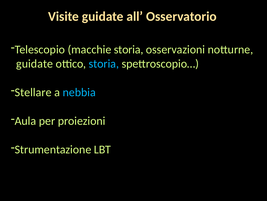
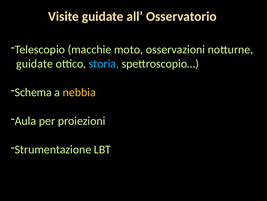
macchie storia: storia -> moto
Stellare: Stellare -> Schema
nebbia colour: light blue -> yellow
